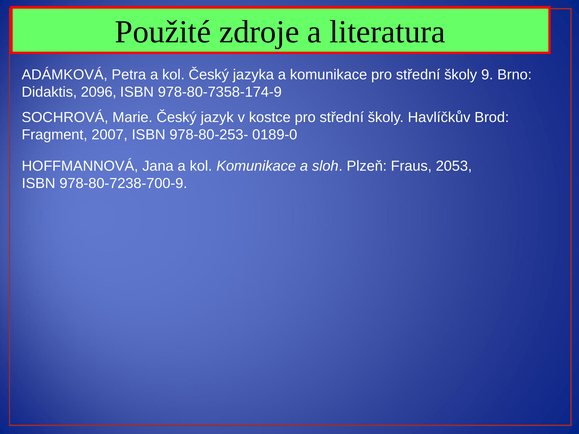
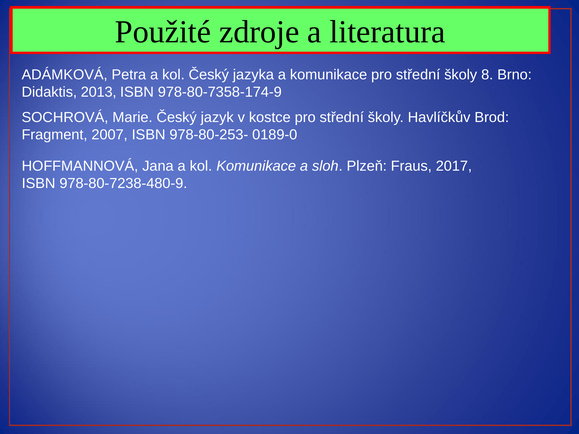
9: 9 -> 8
2096: 2096 -> 2013
2053: 2053 -> 2017
978-80-7238-700-9: 978-80-7238-700-9 -> 978-80-7238-480-9
